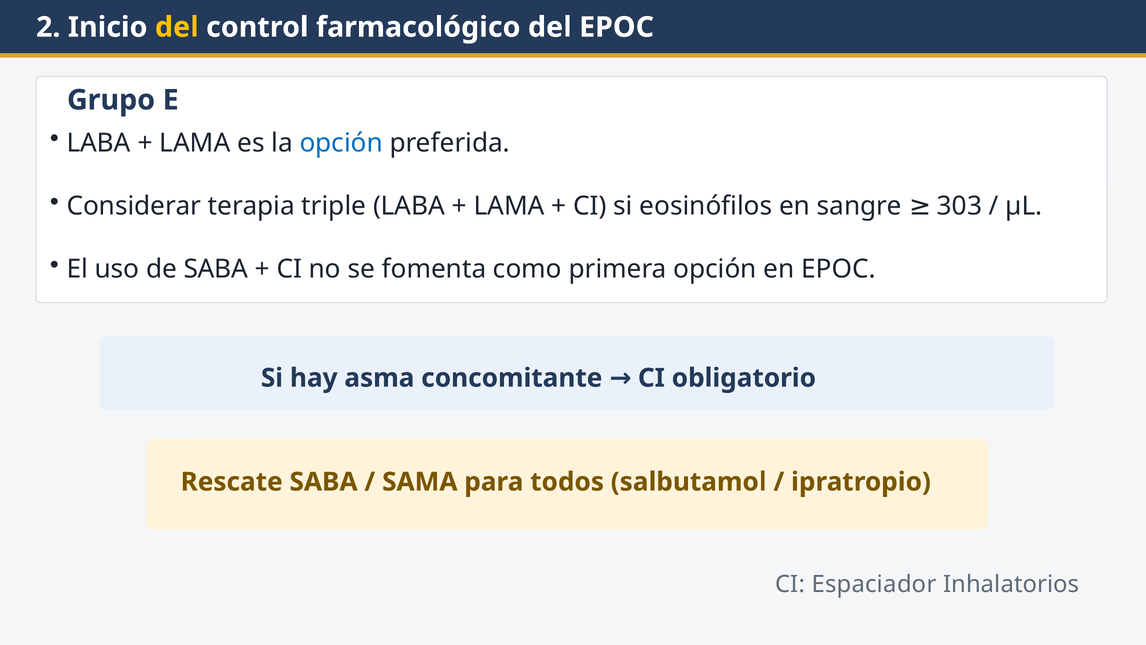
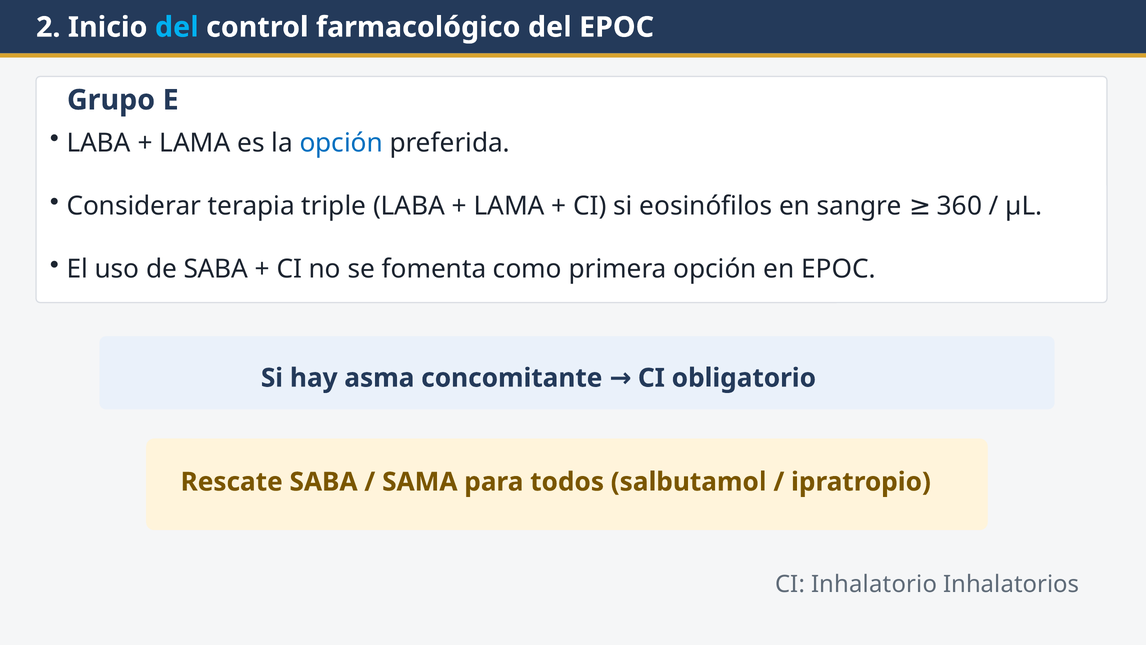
del at (177, 27) colour: yellow -> light blue
303: 303 -> 360
Espaciador: Espaciador -> Inhalatorio
